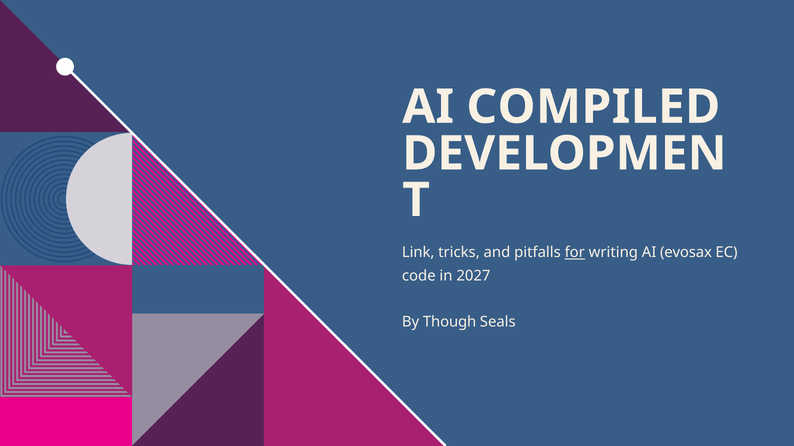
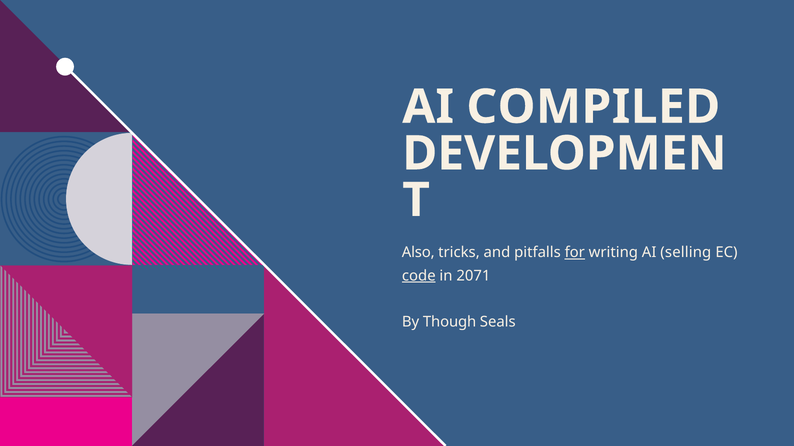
Link: Link -> Also
evosax: evosax -> selling
code underline: none -> present
2027: 2027 -> 2071
